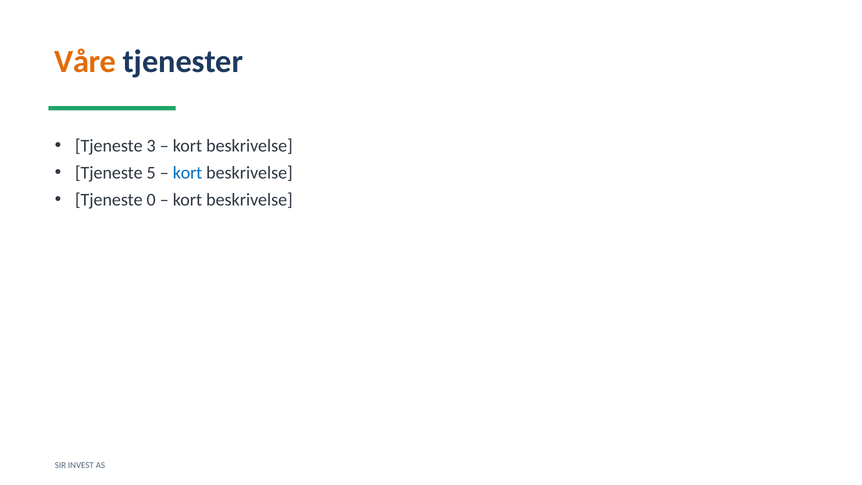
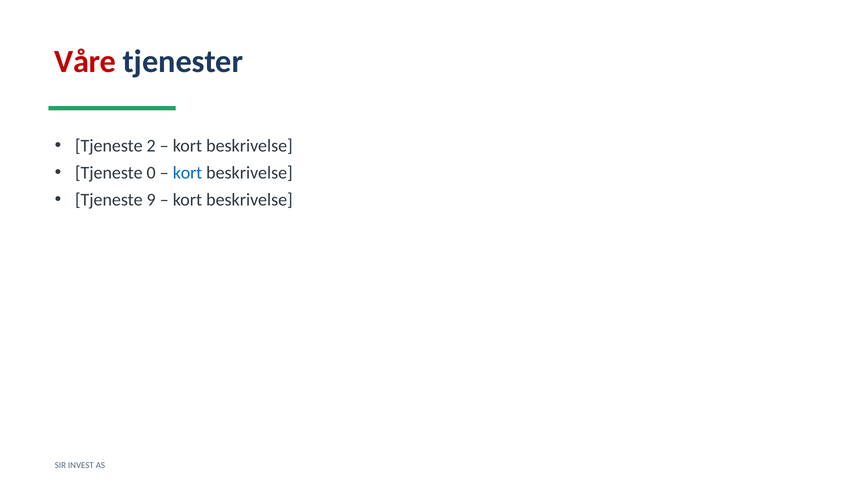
Våre colour: orange -> red
3: 3 -> 2
5: 5 -> 0
0: 0 -> 9
